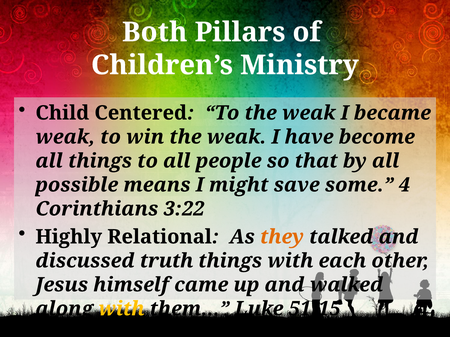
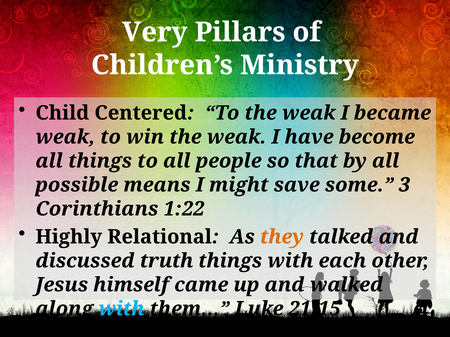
Both: Both -> Very
4: 4 -> 3
3:22: 3:22 -> 1:22
with at (121, 309) colour: yellow -> light blue
51:15: 51:15 -> 21:15
